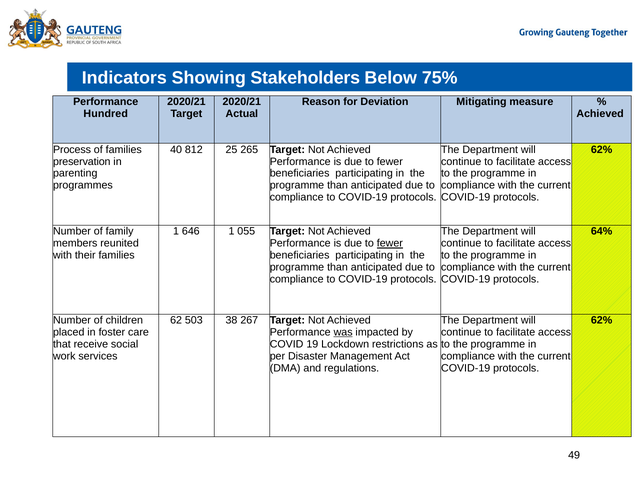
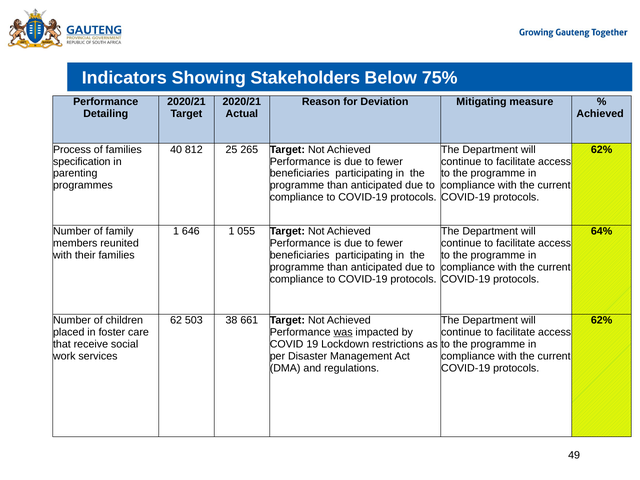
Hundred: Hundred -> Detailing
preservation: preservation -> specification
fewer at (390, 243) underline: present -> none
267: 267 -> 661
